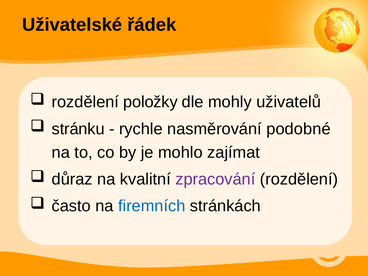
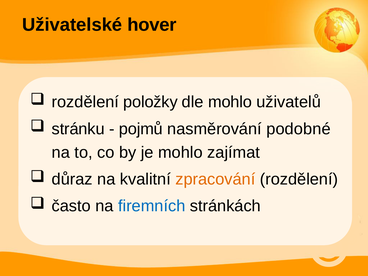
řádek: řádek -> hover
dle mohly: mohly -> mohlo
rychle: rychle -> pojmů
zpracování colour: purple -> orange
